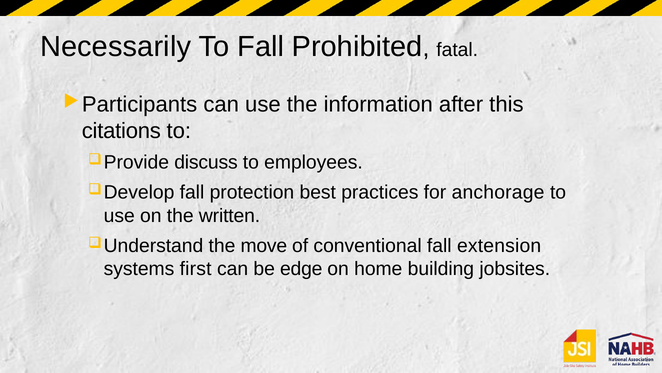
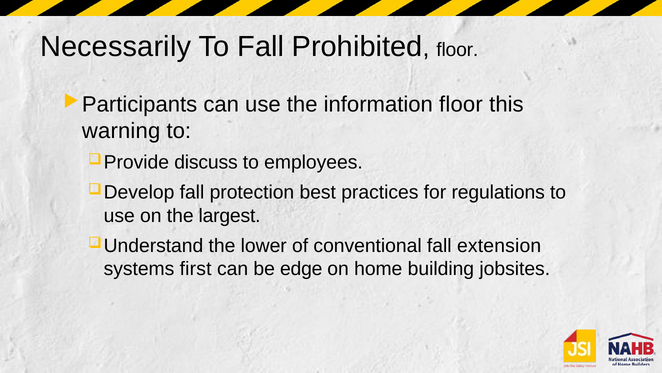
fatal at (457, 50): fatal -> floor
information after: after -> floor
citations: citations -> warning
anchorage: anchorage -> regulations
written: written -> largest
move: move -> lower
